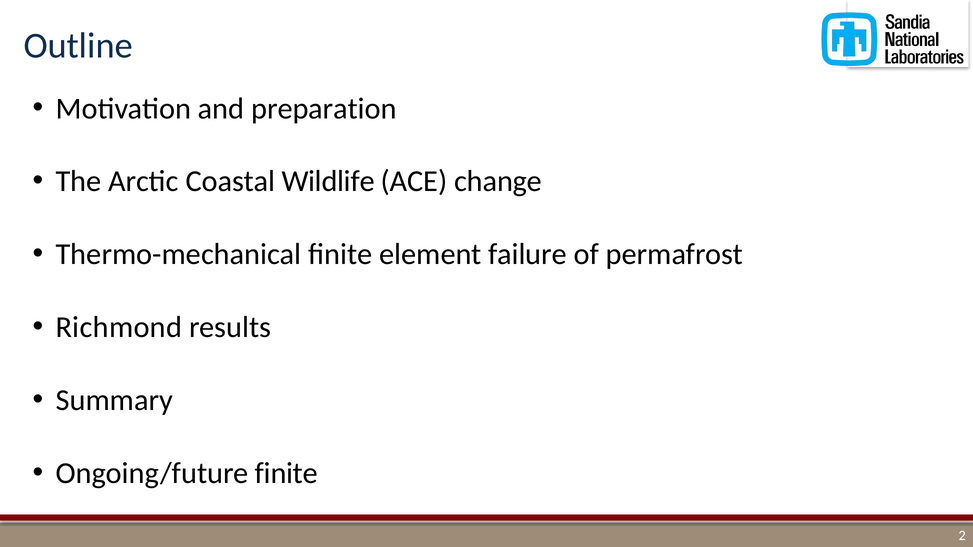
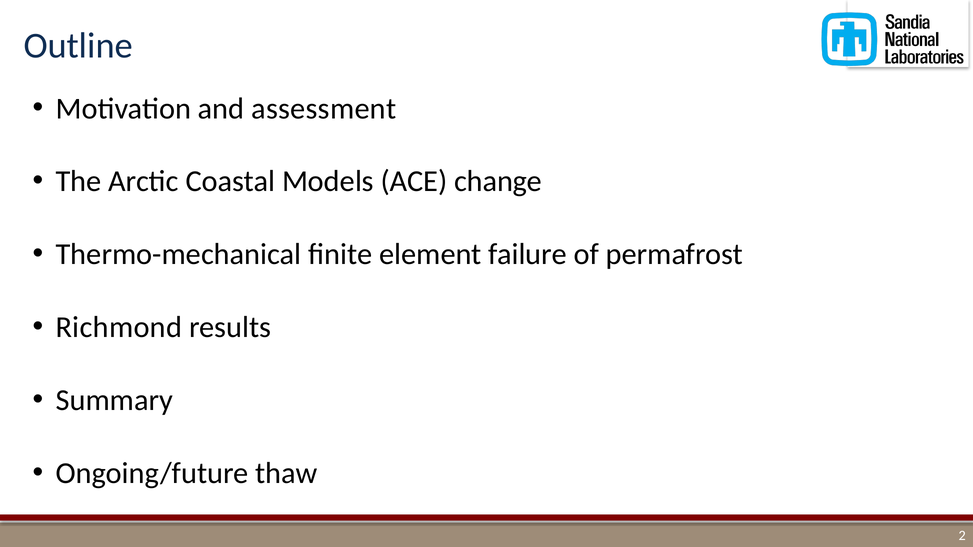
preparation: preparation -> assessment
Wildlife: Wildlife -> Models
Ongoing/future finite: finite -> thaw
